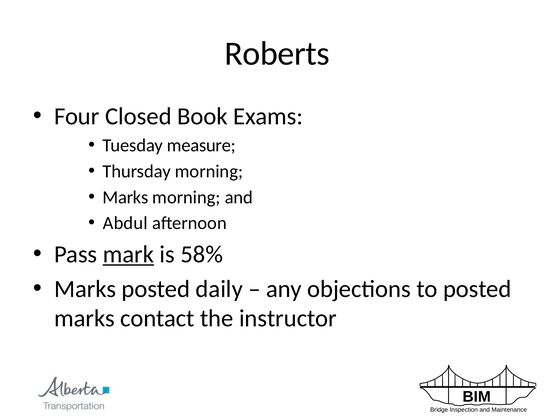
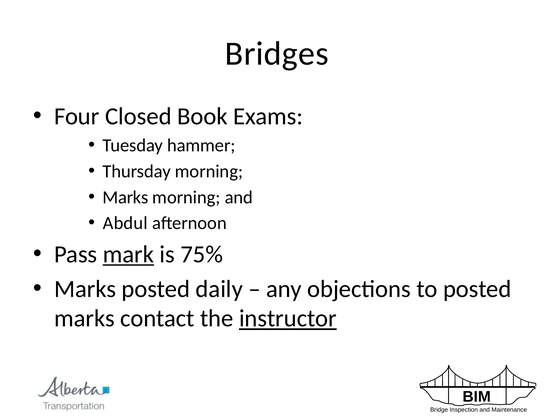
Roberts: Roberts -> Bridges
measure: measure -> hammer
58%: 58% -> 75%
instructor underline: none -> present
